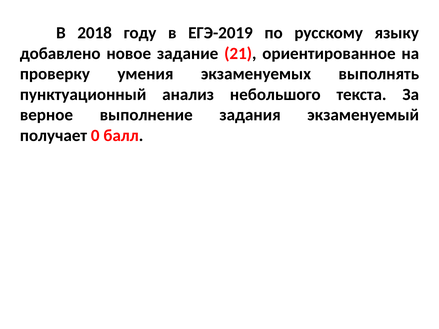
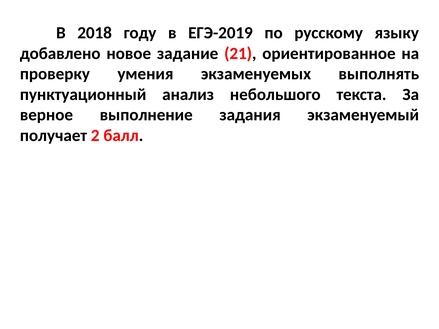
0: 0 -> 2
